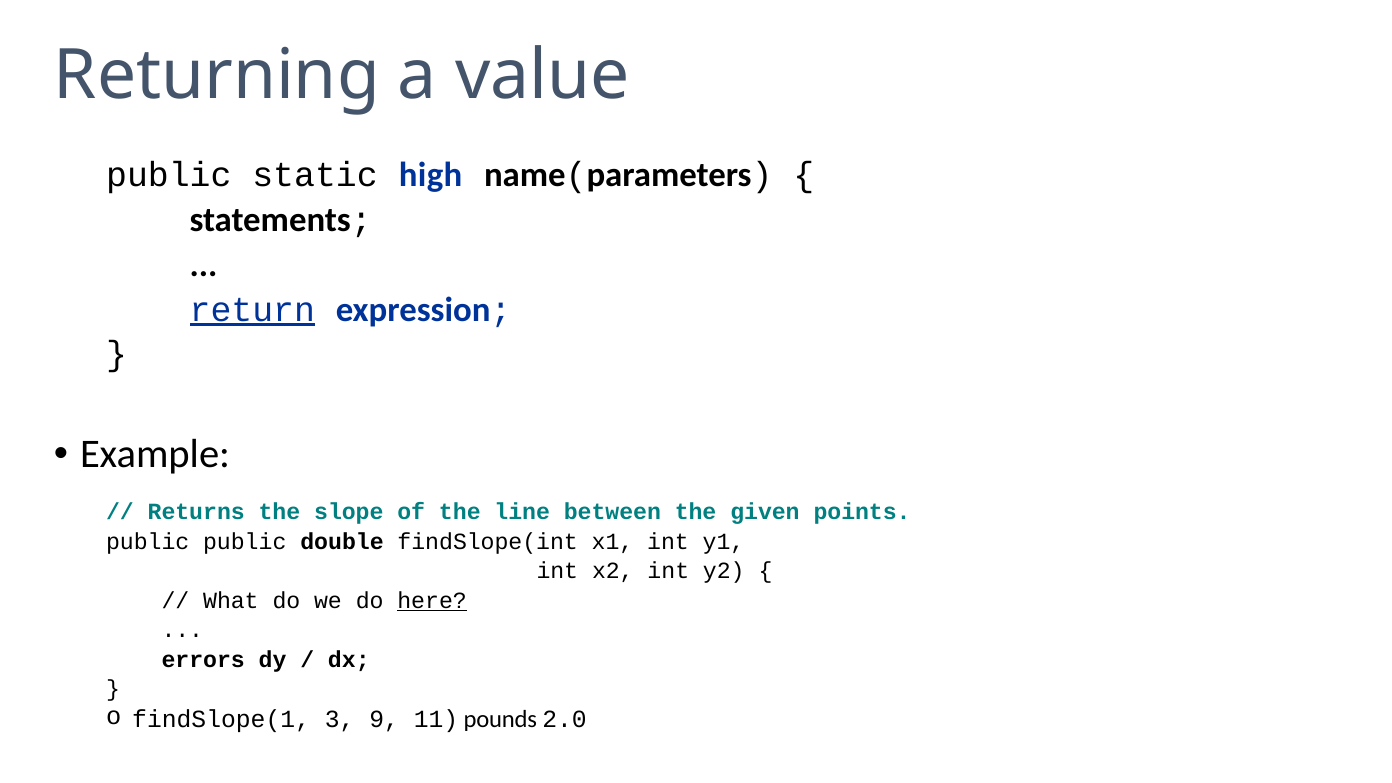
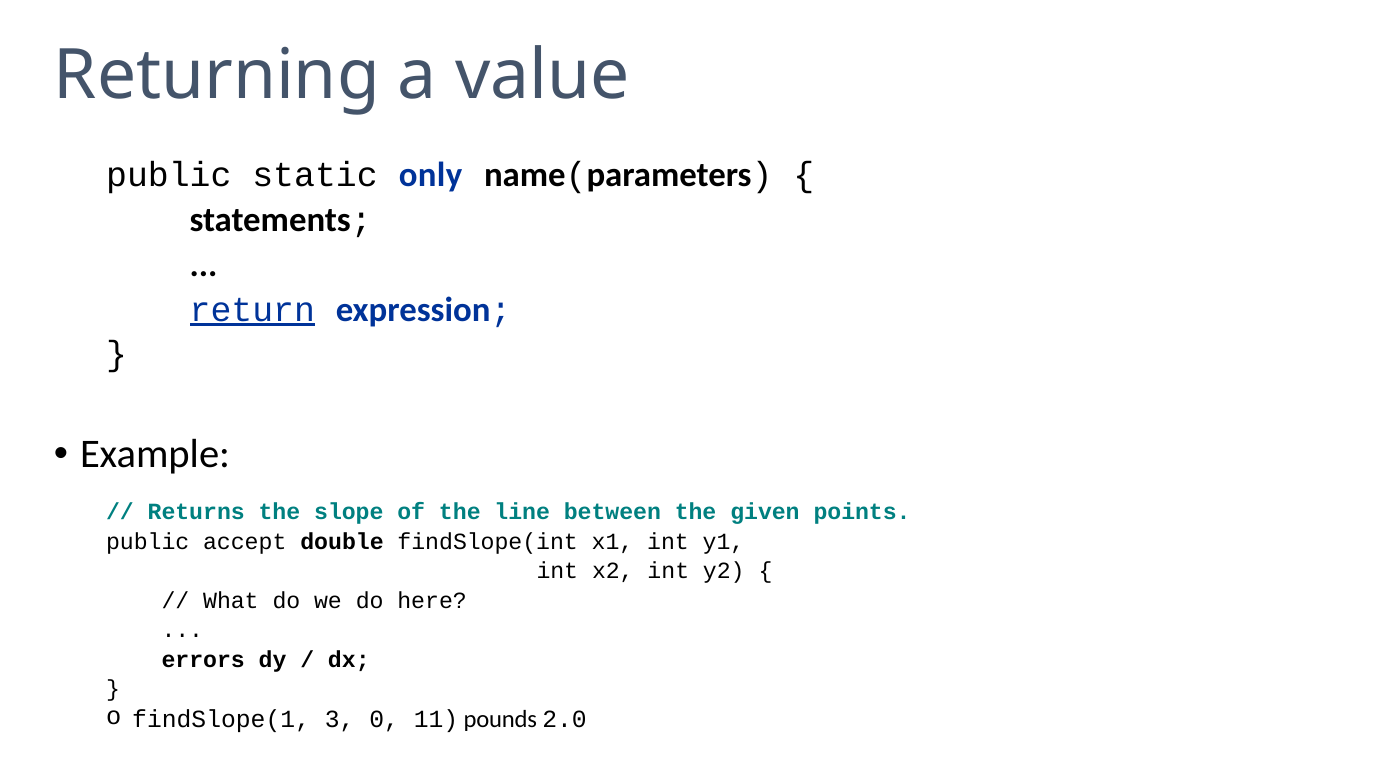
high: high -> only
public public: public -> accept
here underline: present -> none
9: 9 -> 0
